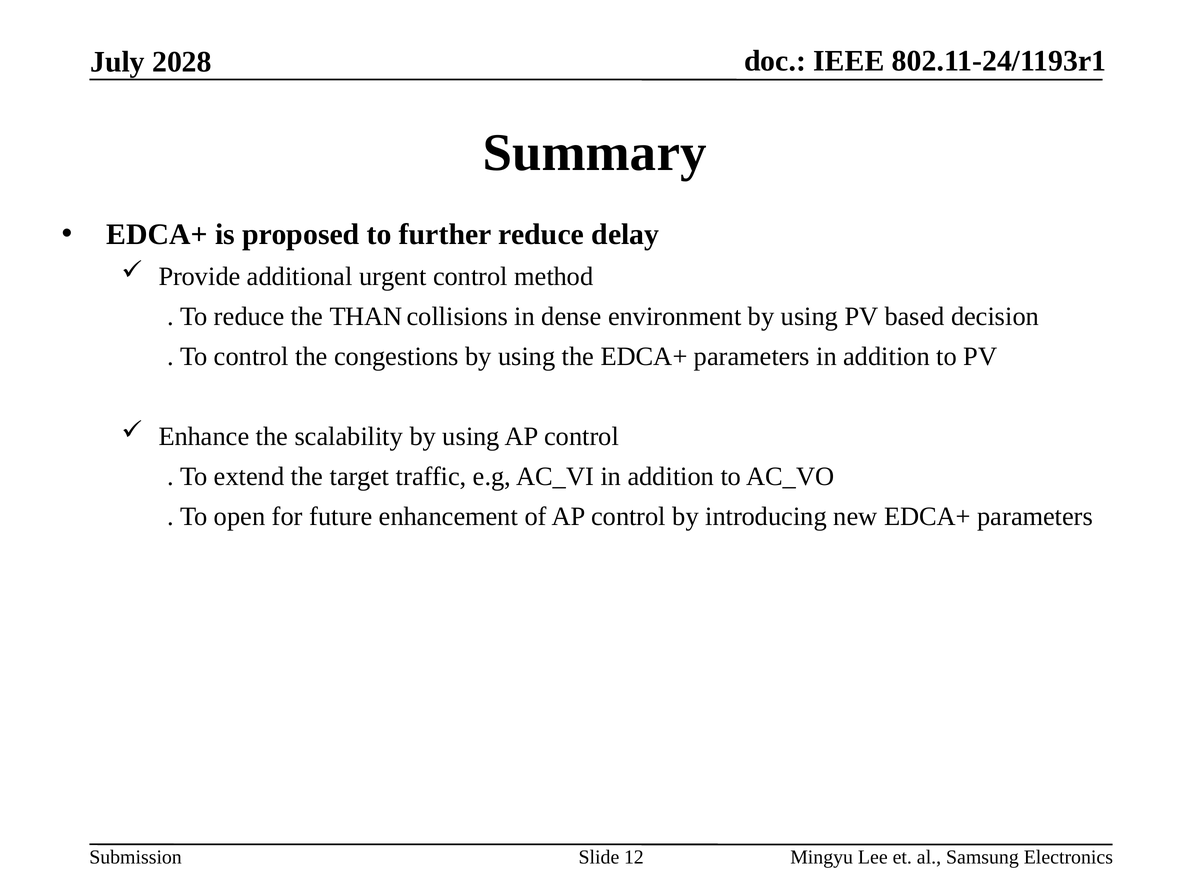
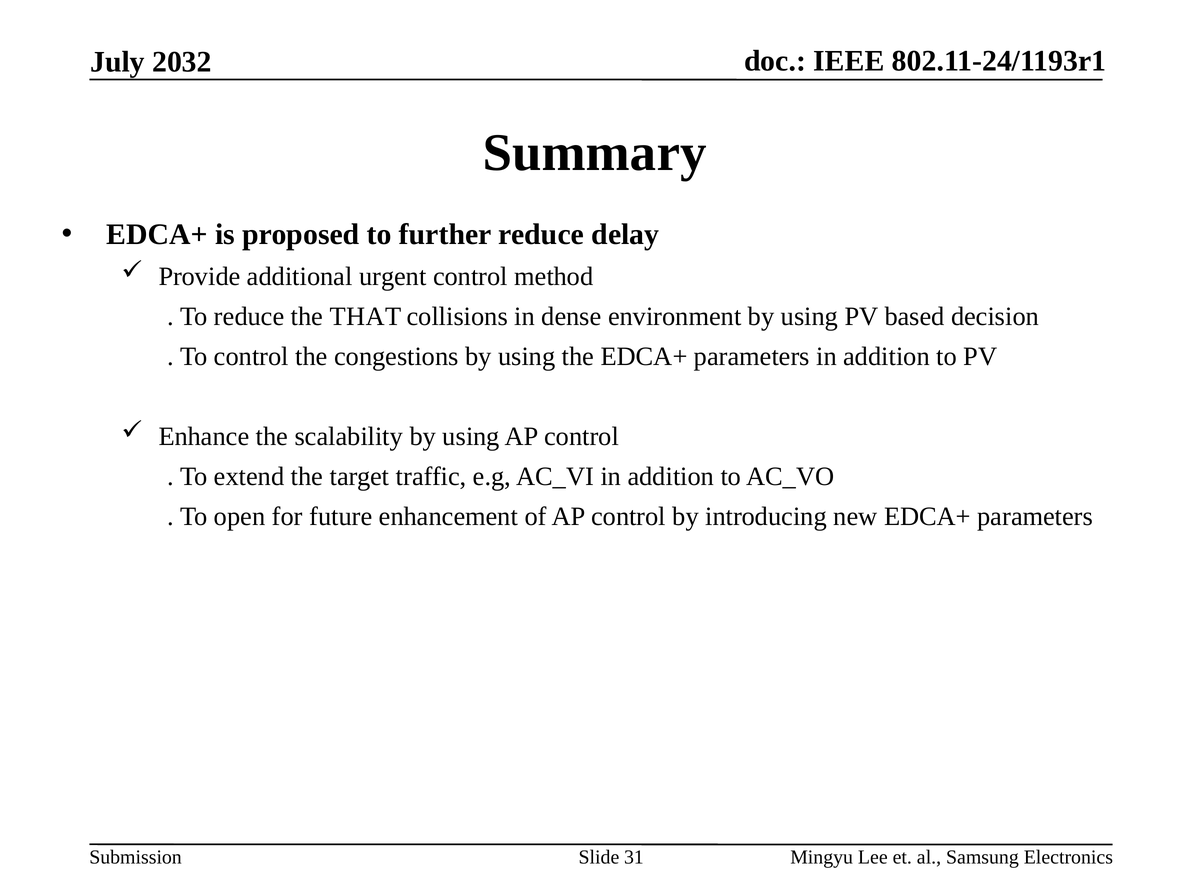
2028: 2028 -> 2032
THAN: THAN -> THAT
12: 12 -> 31
